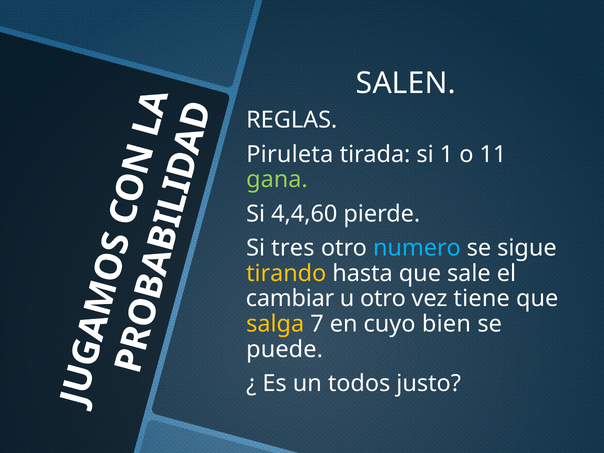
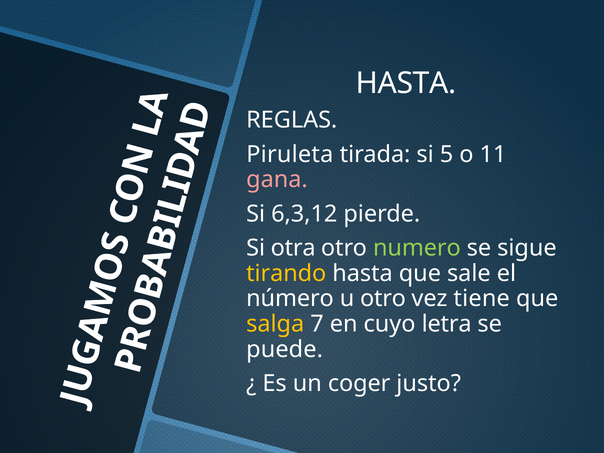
SALEN at (406, 83): SALEN -> HASTA
1: 1 -> 5
gana colour: light green -> pink
4,4,60: 4,4,60 -> 6,3,12
tres: tres -> otra
numero colour: light blue -> light green
cambiar: cambiar -> número
bien: bien -> letra
todos: todos -> coger
